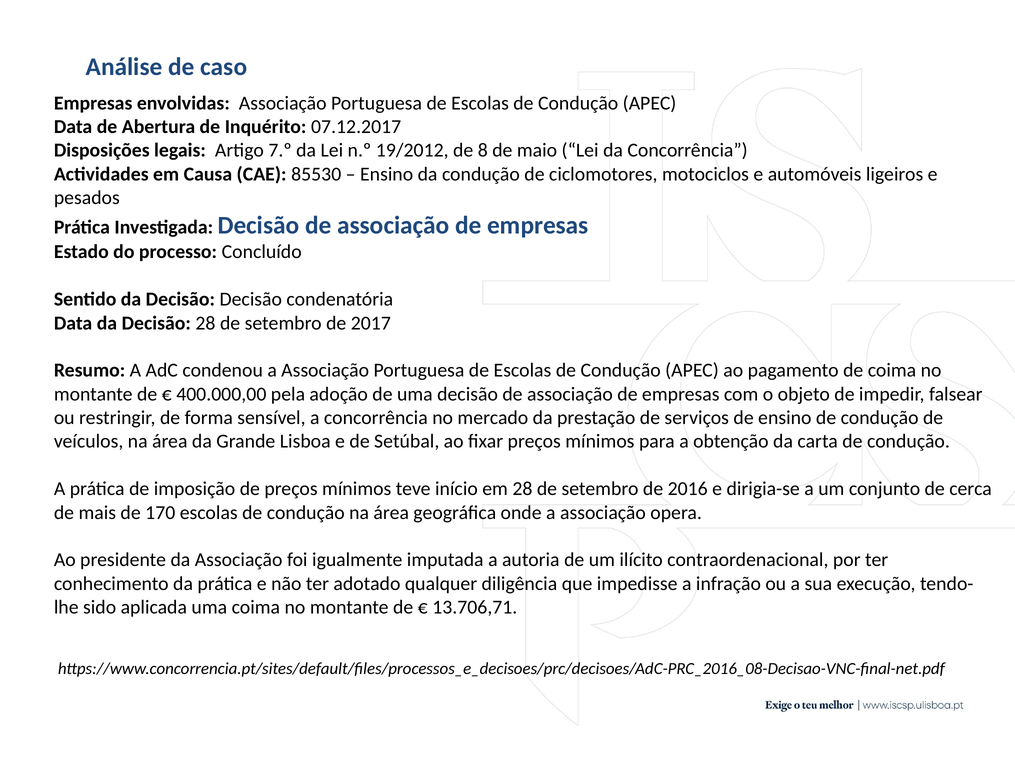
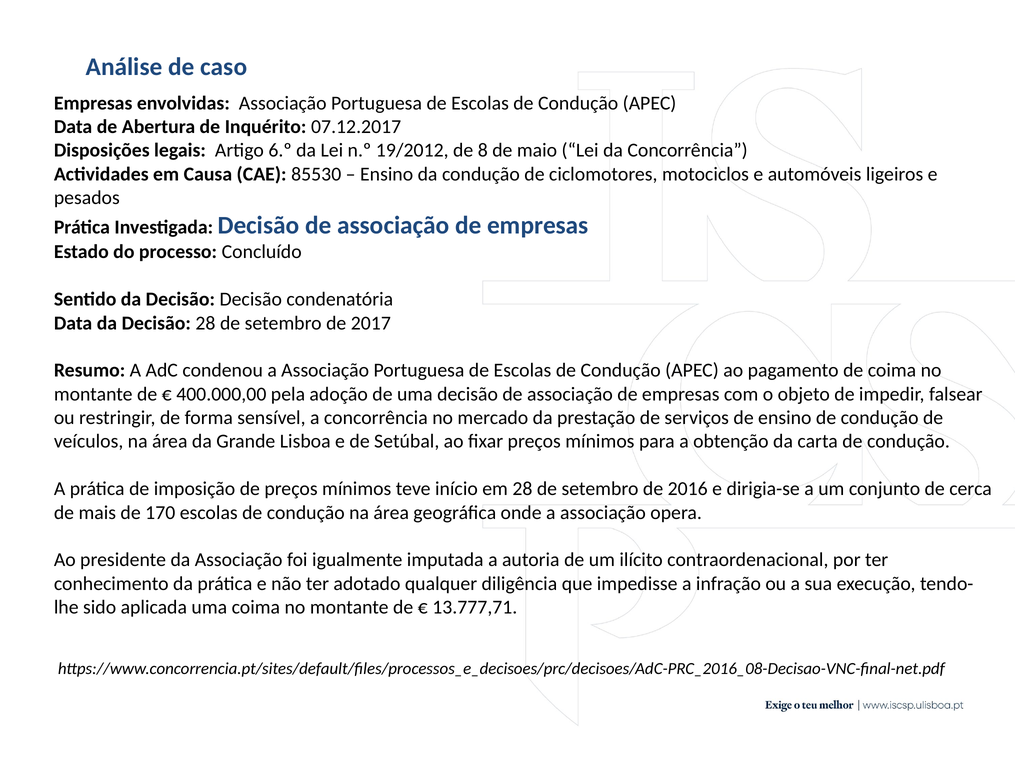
7.º: 7.º -> 6.º
13.706,71: 13.706,71 -> 13.777,71
